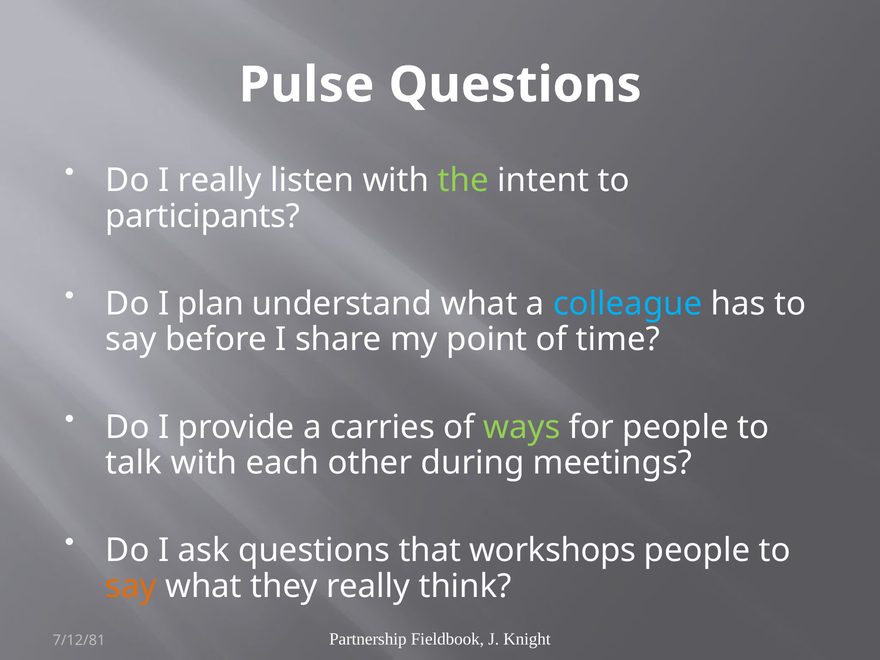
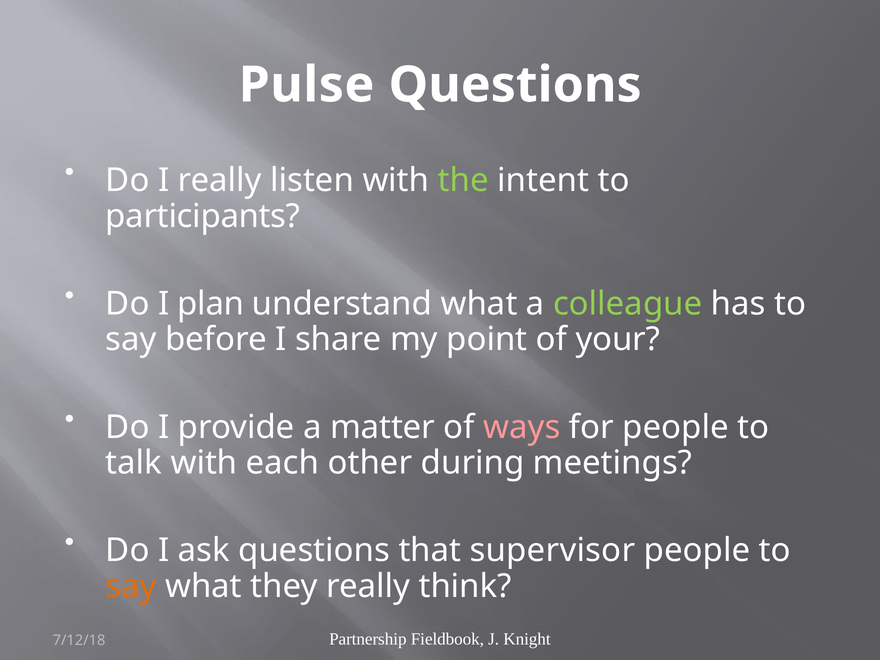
colleague colour: light blue -> light green
time: time -> your
carries: carries -> matter
ways colour: light green -> pink
workshops: workshops -> supervisor
7/12/81: 7/12/81 -> 7/12/18
